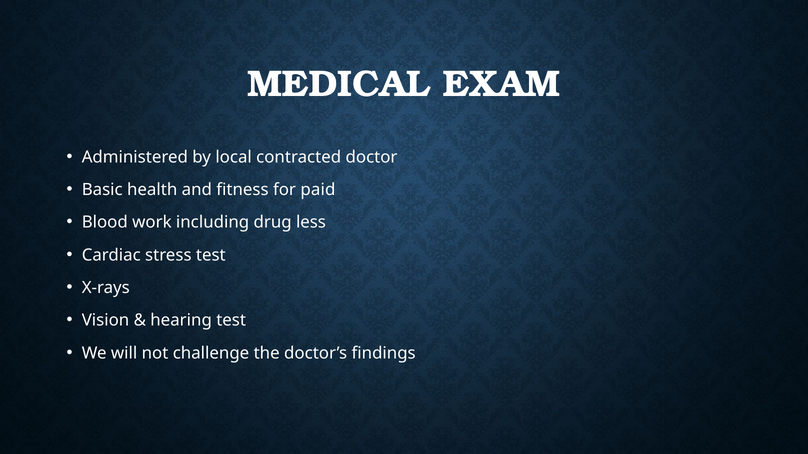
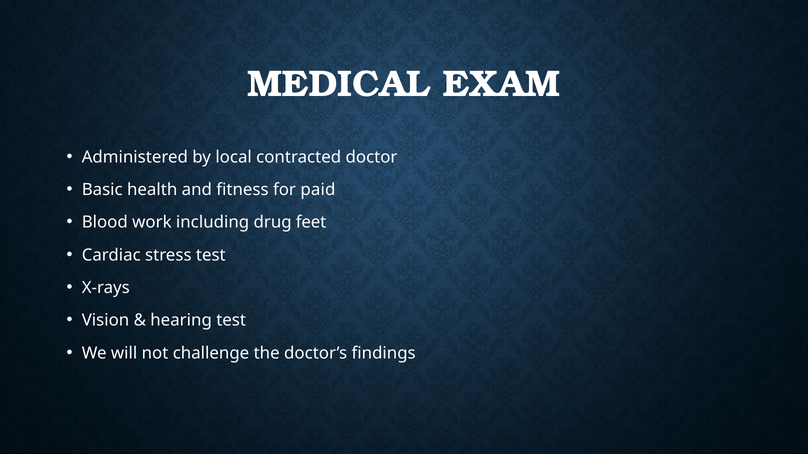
less: less -> feet
